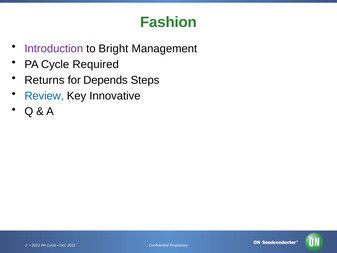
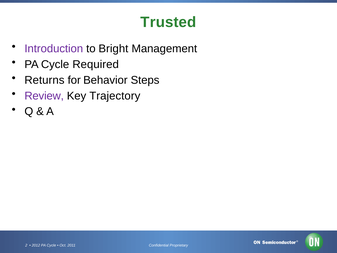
Fashion: Fashion -> Trusted
Depends: Depends -> Behavior
Review colour: blue -> purple
Innovative: Innovative -> Trajectory
